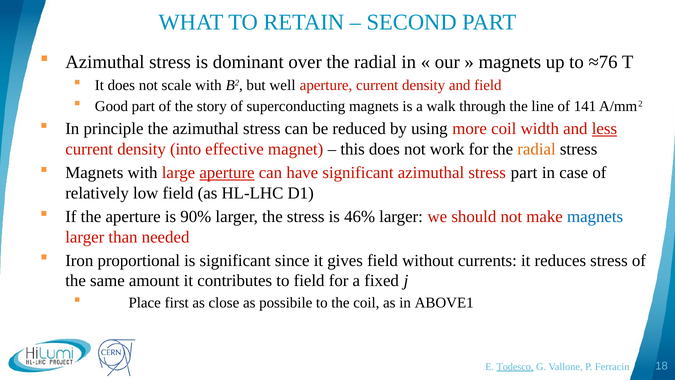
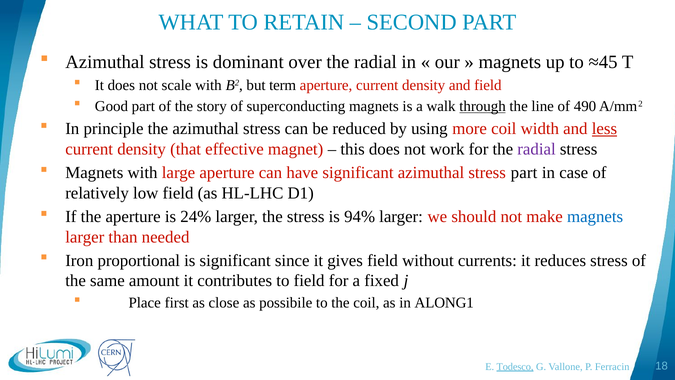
≈76: ≈76 -> ≈45
well: well -> term
through underline: none -> present
141: 141 -> 490
into: into -> that
radial at (537, 149) colour: orange -> purple
aperture at (227, 173) underline: present -> none
90%: 90% -> 24%
46%: 46% -> 94%
ABOVE1: ABOVE1 -> ALONG1
